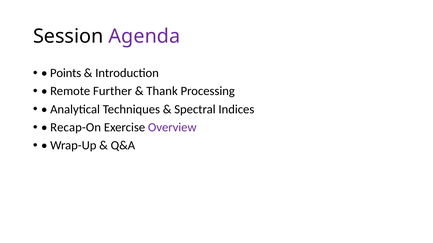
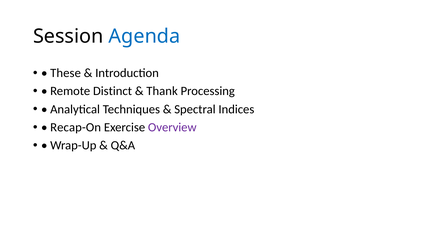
Agenda colour: purple -> blue
Points: Points -> These
Further: Further -> Distinct
